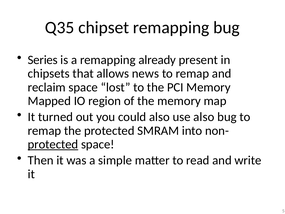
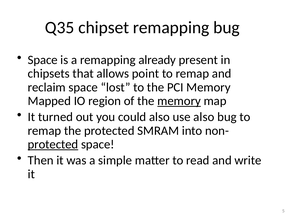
Series at (43, 60): Series -> Space
news: news -> point
memory at (179, 101) underline: none -> present
